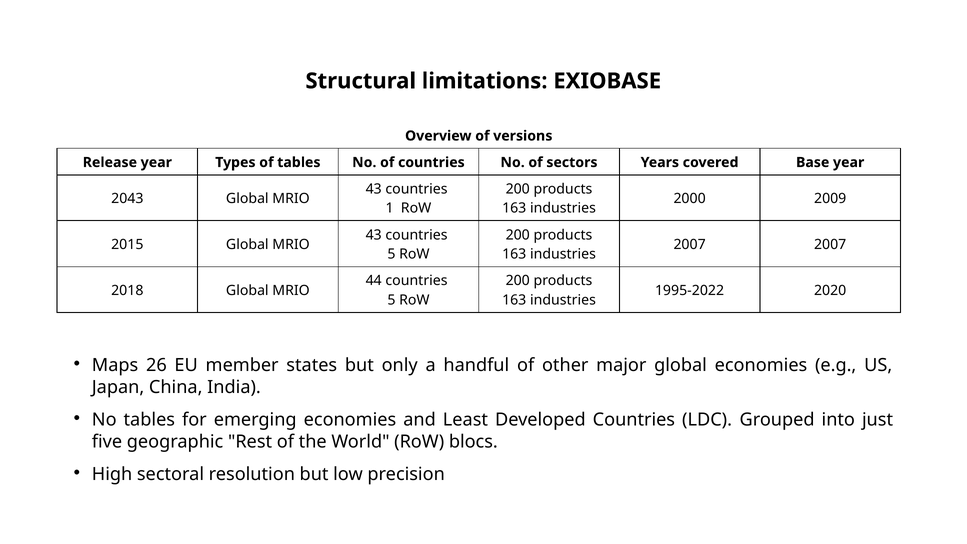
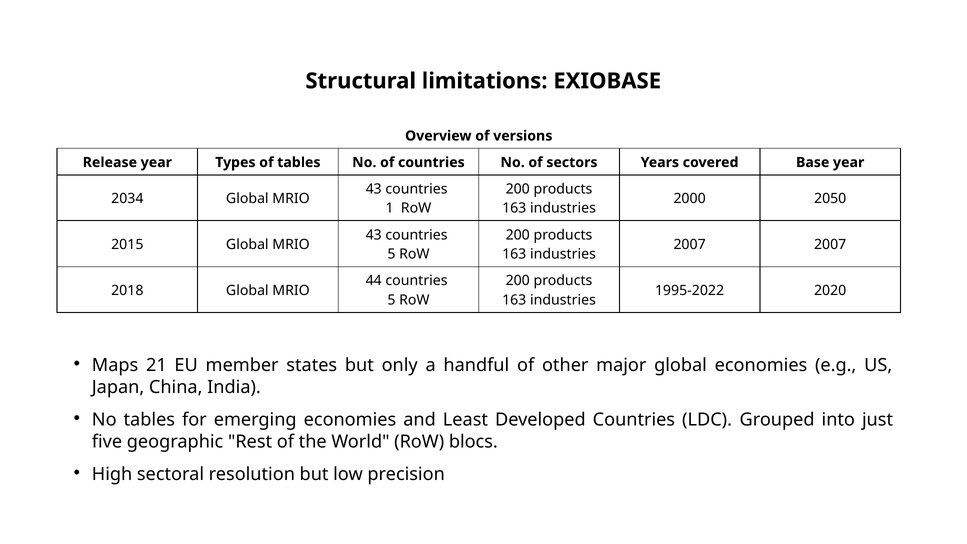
2043: 2043 -> 2034
2009: 2009 -> 2050
26: 26 -> 21
